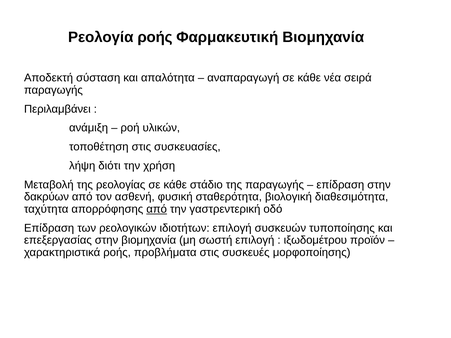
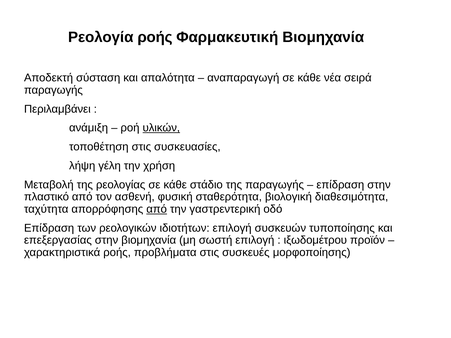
υλικών underline: none -> present
διότι: διότι -> γέλη
δακρύων: δακρύων -> πλαστικό
